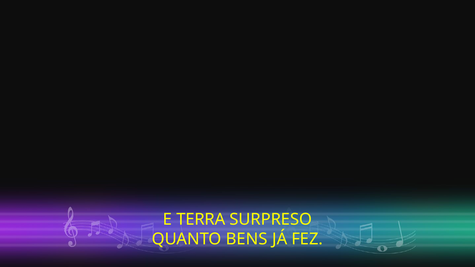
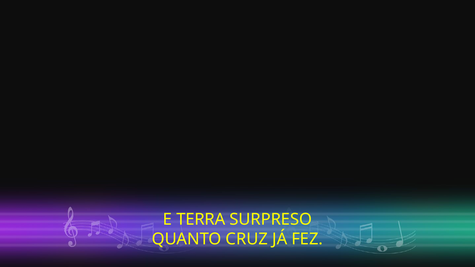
BENS: BENS -> CRUZ
